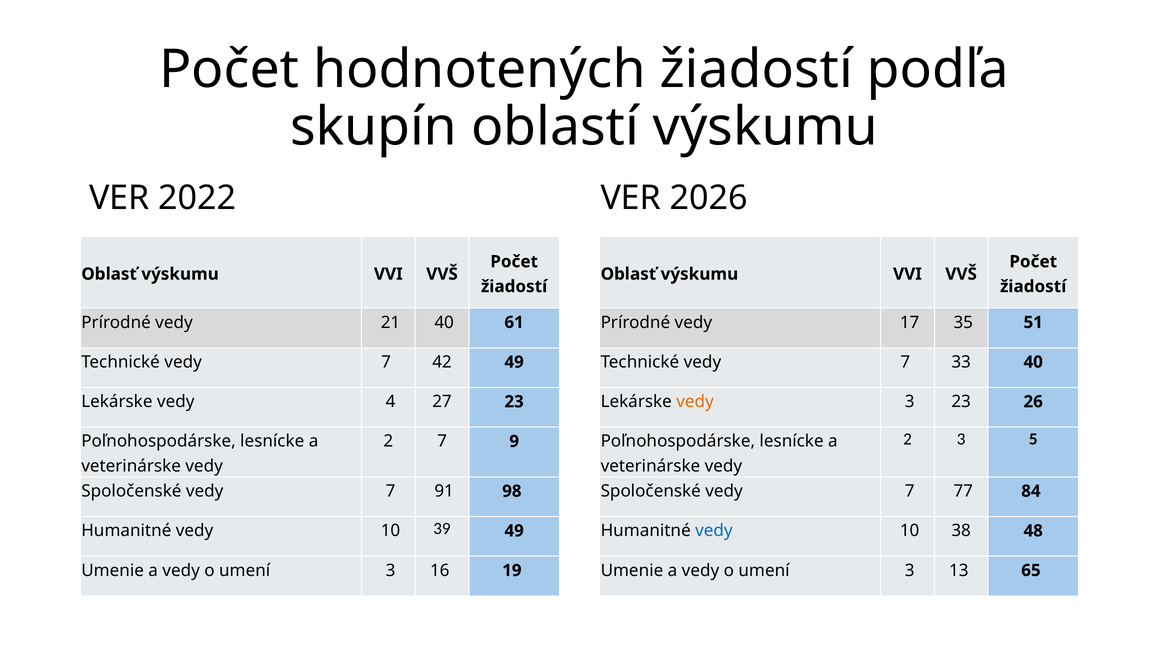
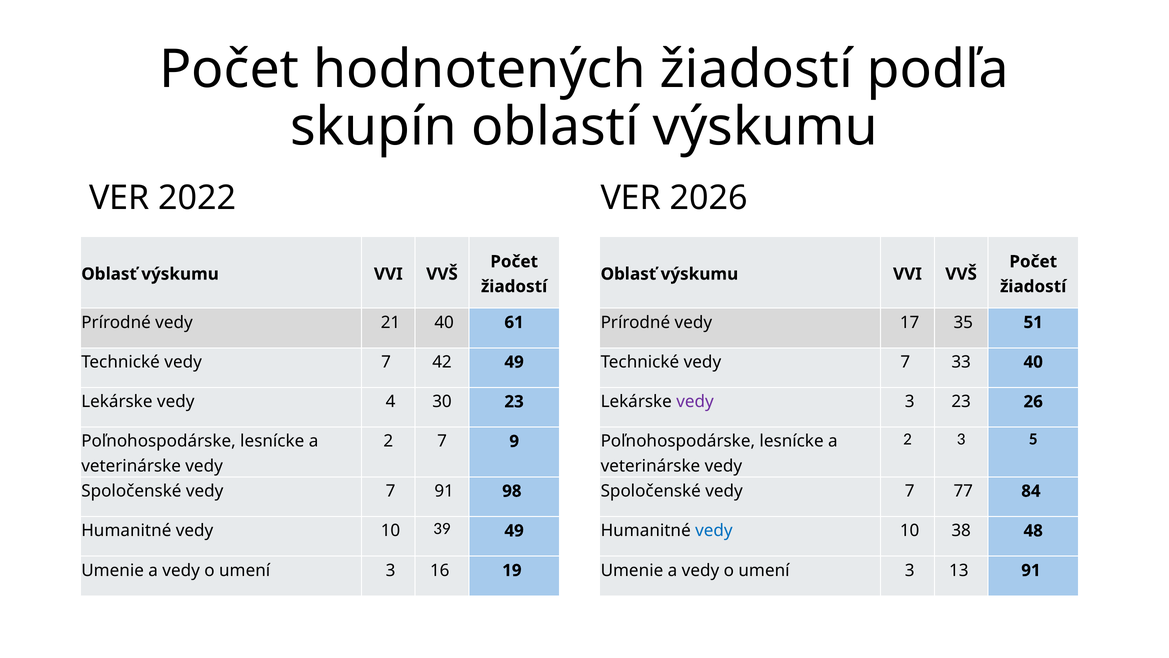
27: 27 -> 30
vedy at (695, 401) colour: orange -> purple
13 65: 65 -> 91
